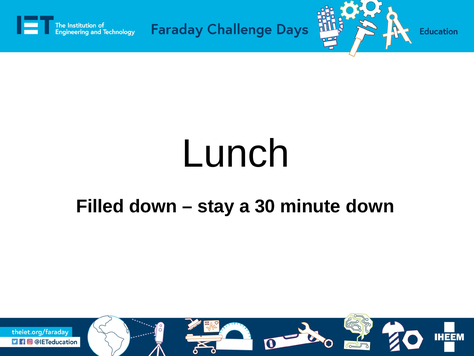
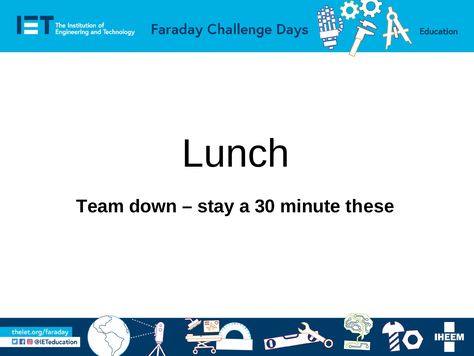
Filled: Filled -> Team
minute down: down -> these
